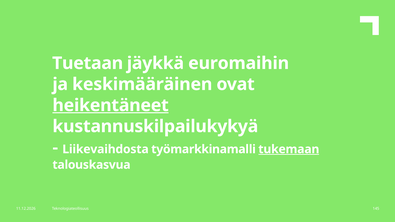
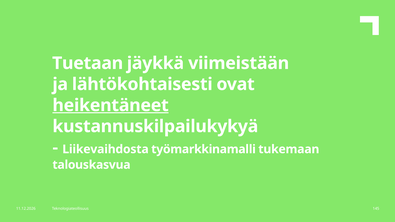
euromaihin: euromaihin -> viimeistään
keskimääräinen: keskimääräinen -> lähtökohtaisesti
tukemaan underline: present -> none
